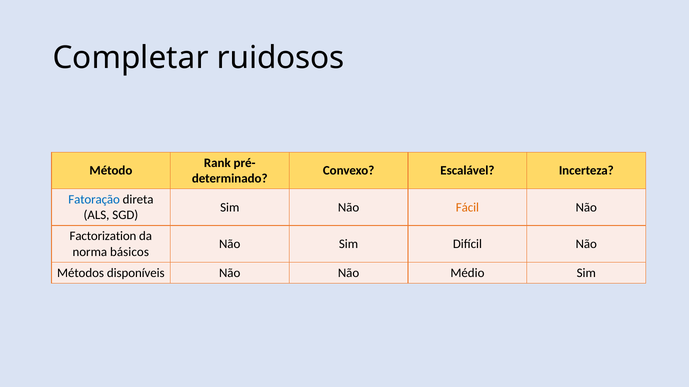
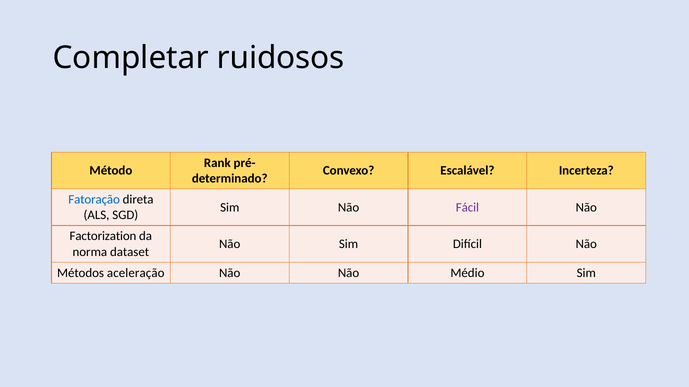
Fácil colour: orange -> purple
básicos: básicos -> dataset
disponíveis: disponíveis -> aceleração
